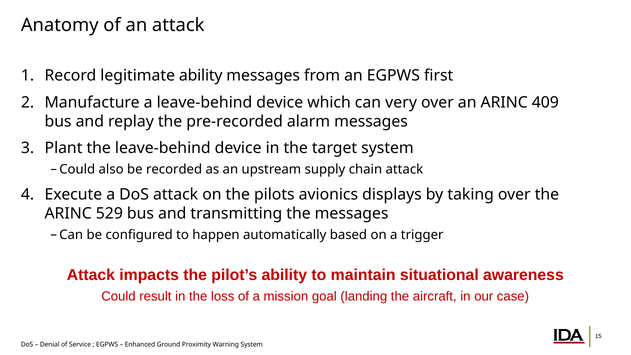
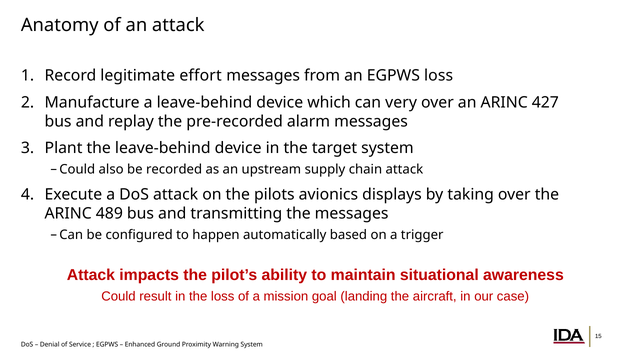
legitimate ability: ability -> effort
EGPWS first: first -> loss
409: 409 -> 427
529: 529 -> 489
